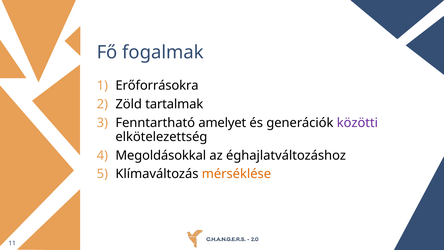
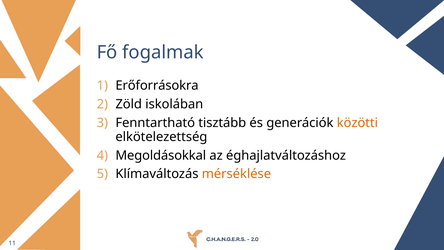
tartalmak: tartalmak -> iskolában
amelyet: amelyet -> tisztább
közötti colour: purple -> orange
